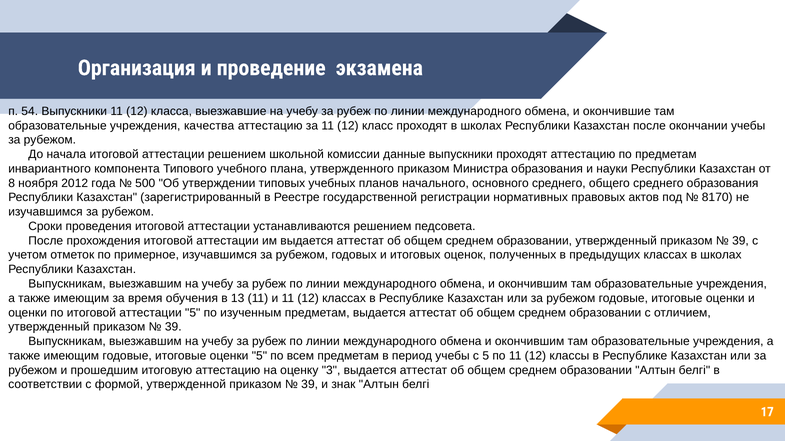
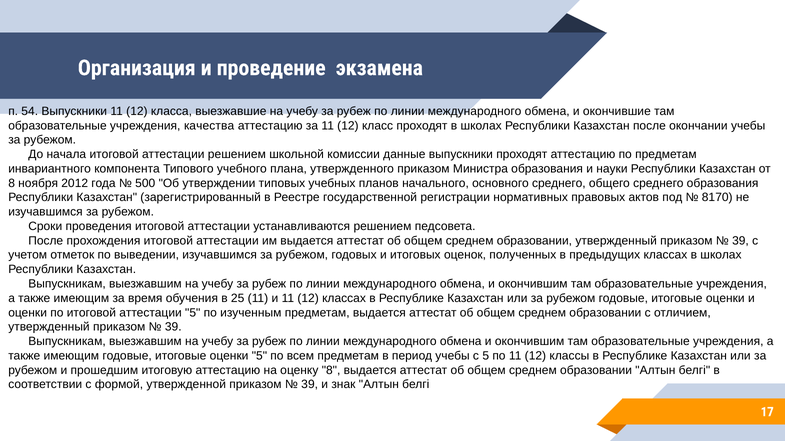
примерное: примерное -> выведении
13: 13 -> 25
оценку 3: 3 -> 8
